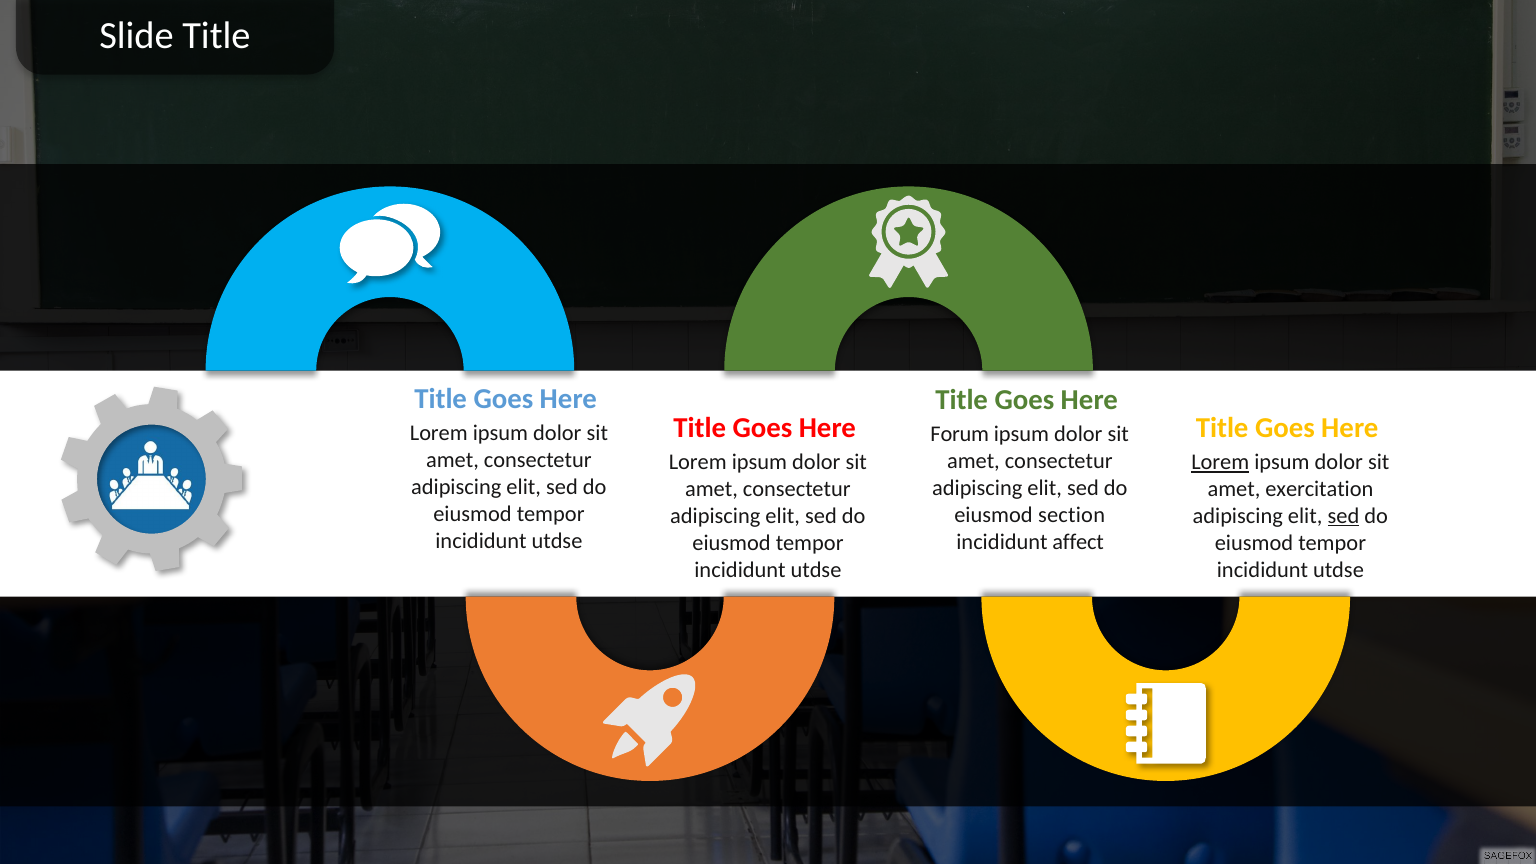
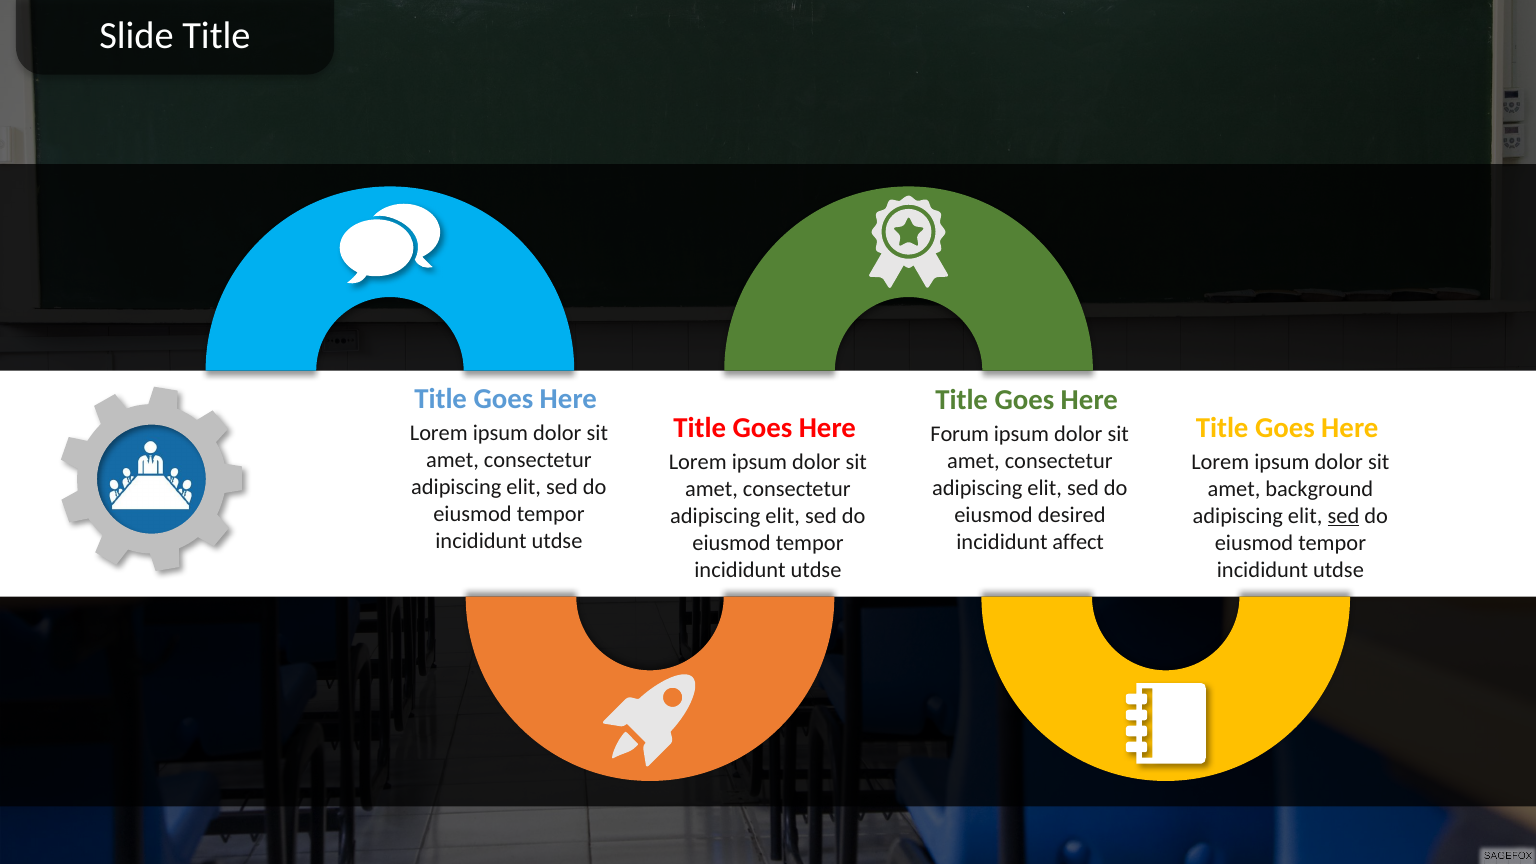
Lorem at (1220, 462) underline: present -> none
exercitation: exercitation -> background
section: section -> desired
